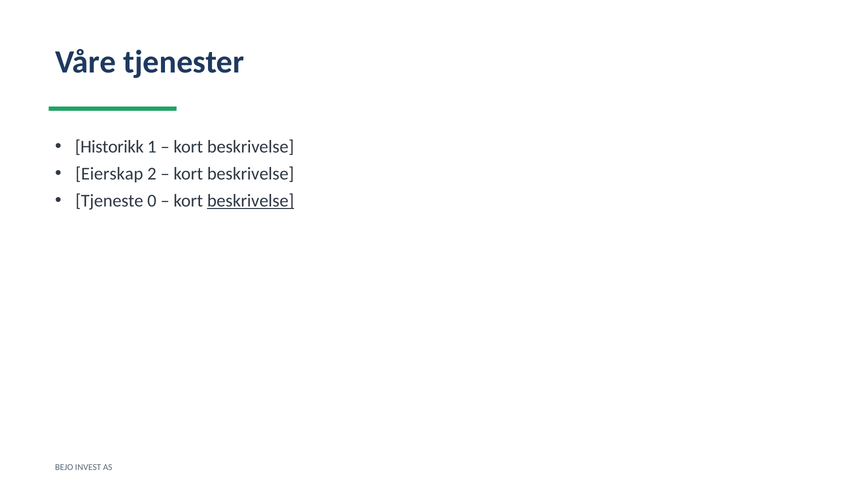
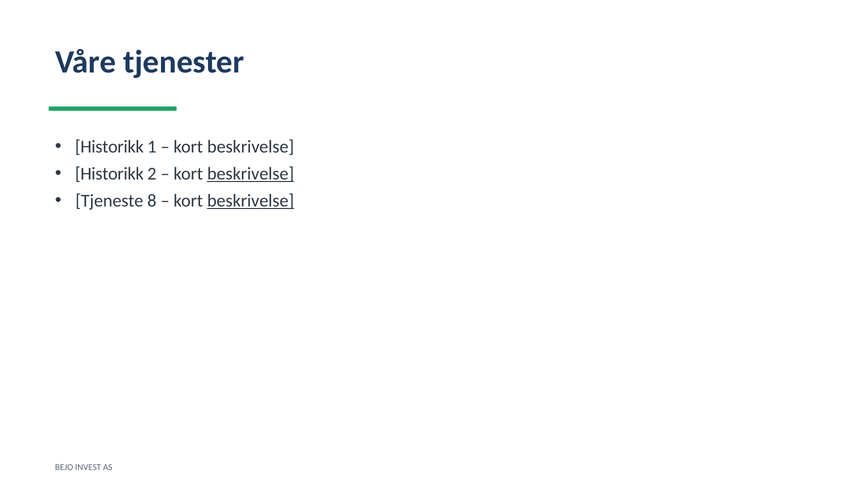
Eierskap at (109, 174): Eierskap -> Historikk
beskrivelse at (251, 174) underline: none -> present
0: 0 -> 8
